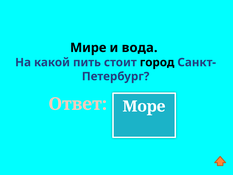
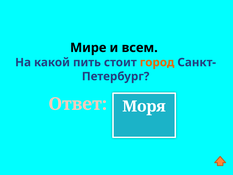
вода: вода -> всем
город colour: black -> orange
Море: Море -> Моря
